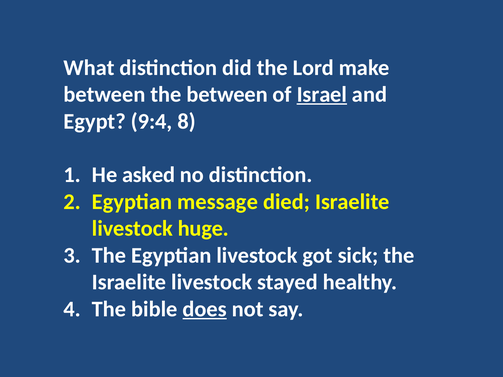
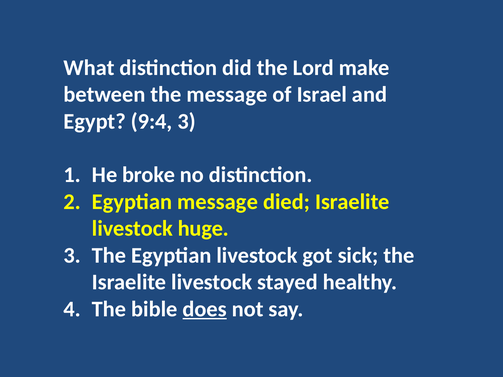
the between: between -> message
Israel underline: present -> none
9:4 8: 8 -> 3
asked: asked -> broke
